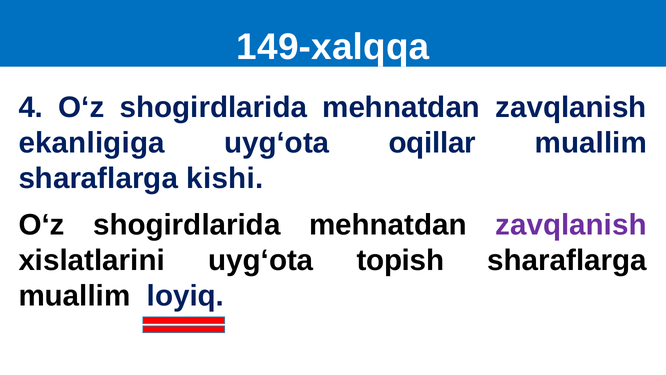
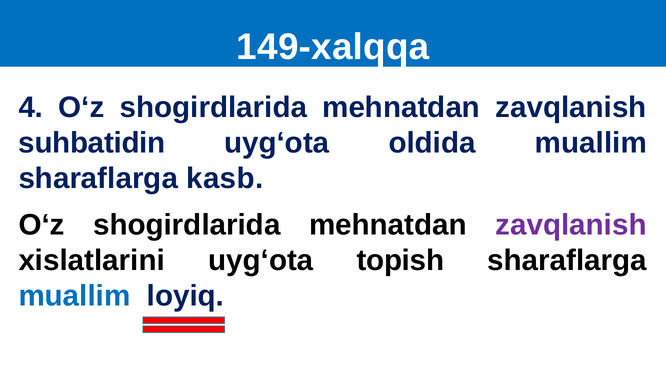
ekanligiga: ekanligiga -> suhbatidin
oqillar: oqillar -> oldida
kishi: kishi -> kasb
muallim at (74, 296) colour: black -> blue
